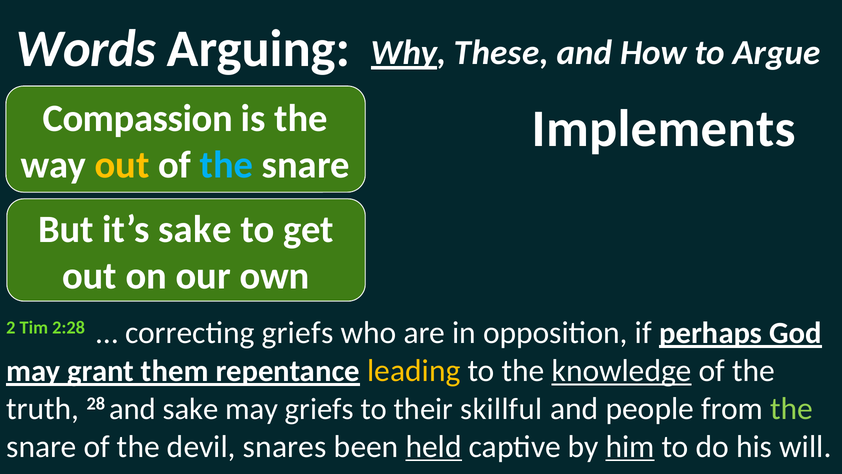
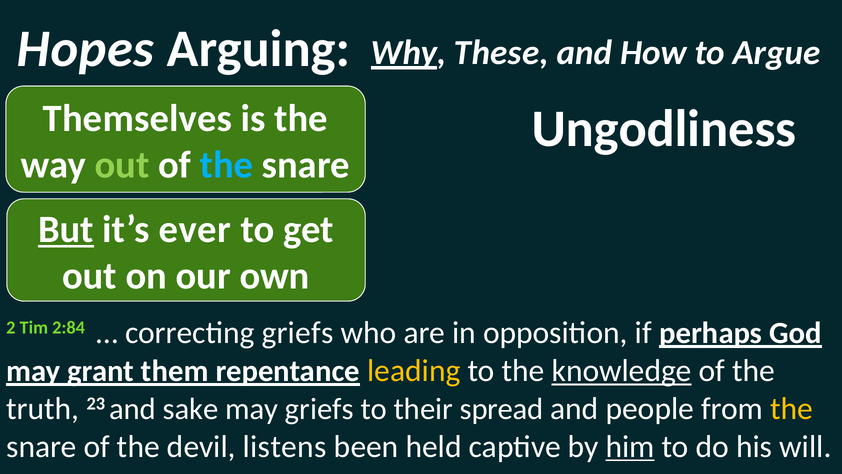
Words: Words -> Hopes
Compassion: Compassion -> Themselves
Implements: Implements -> Ungodliness
out at (122, 165) colour: yellow -> light green
But underline: none -> present
it’s sake: sake -> ever
2:28: 2:28 -> 2:84
28: 28 -> 23
skillful: skillful -> spread
the at (792, 408) colour: light green -> yellow
snares: snares -> listens
held underline: present -> none
